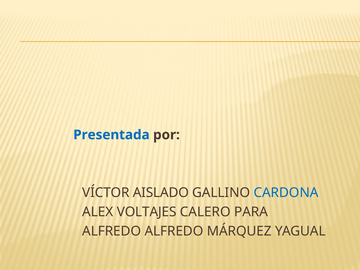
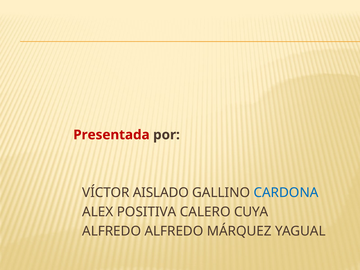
Presentada colour: blue -> red
VOLTAJES: VOLTAJES -> POSITIVA
PARA: PARA -> CUYA
